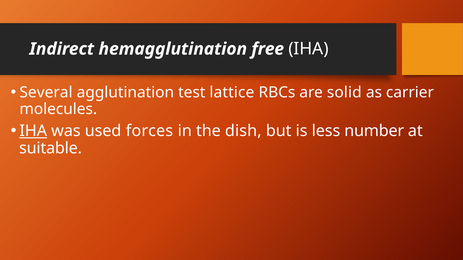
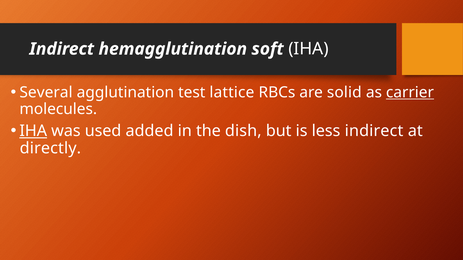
free: free -> soft
carrier underline: none -> present
forces: forces -> added
less number: number -> indirect
suitable: suitable -> directly
